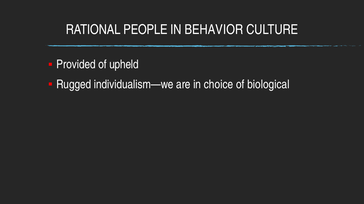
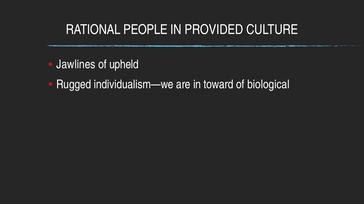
BEHAVIOR: BEHAVIOR -> PROVIDED
Provided: Provided -> Jawlines
choice: choice -> toward
